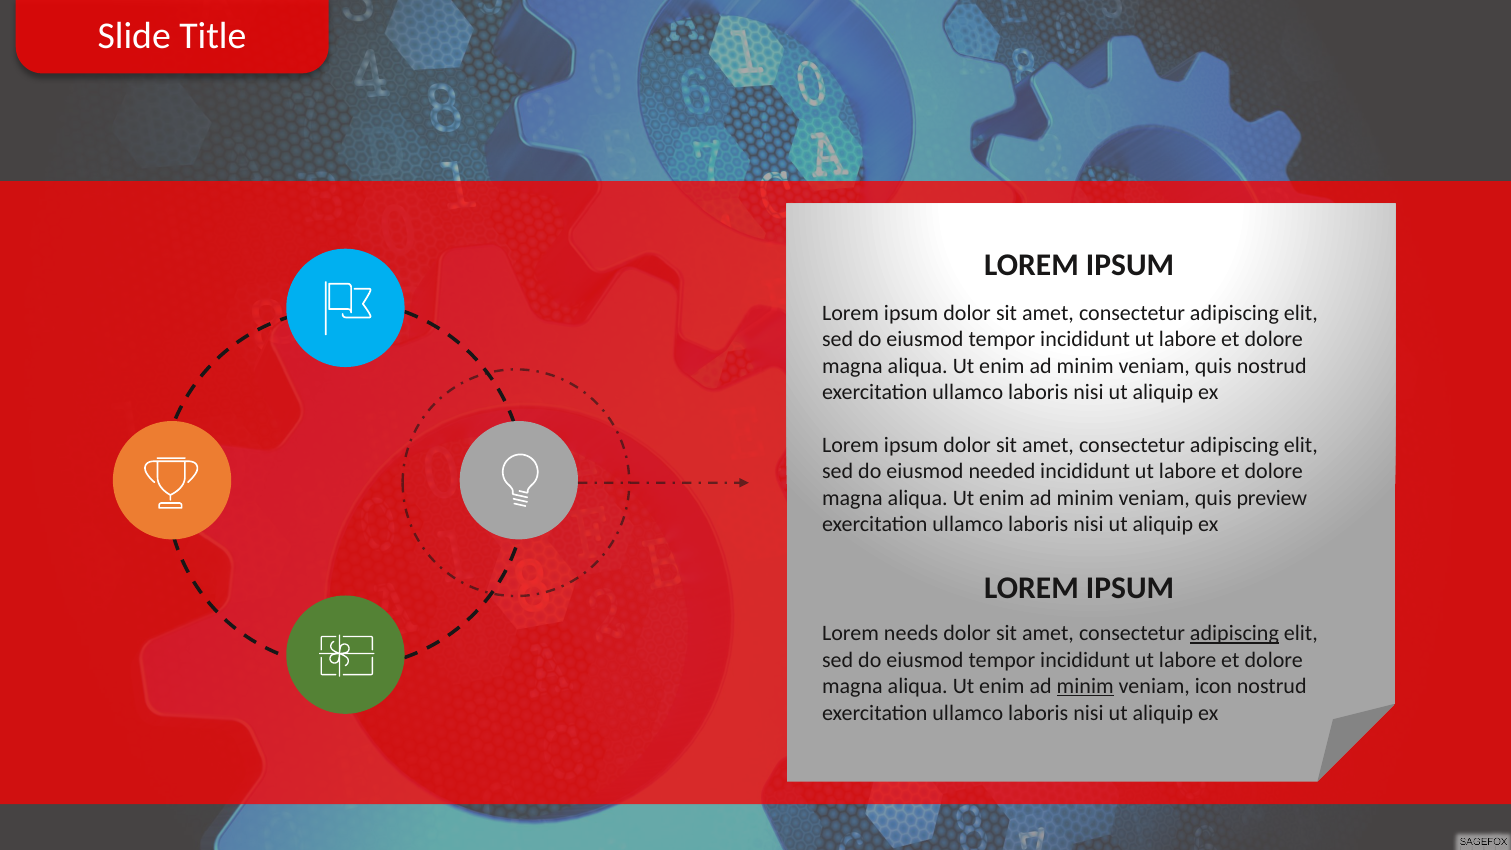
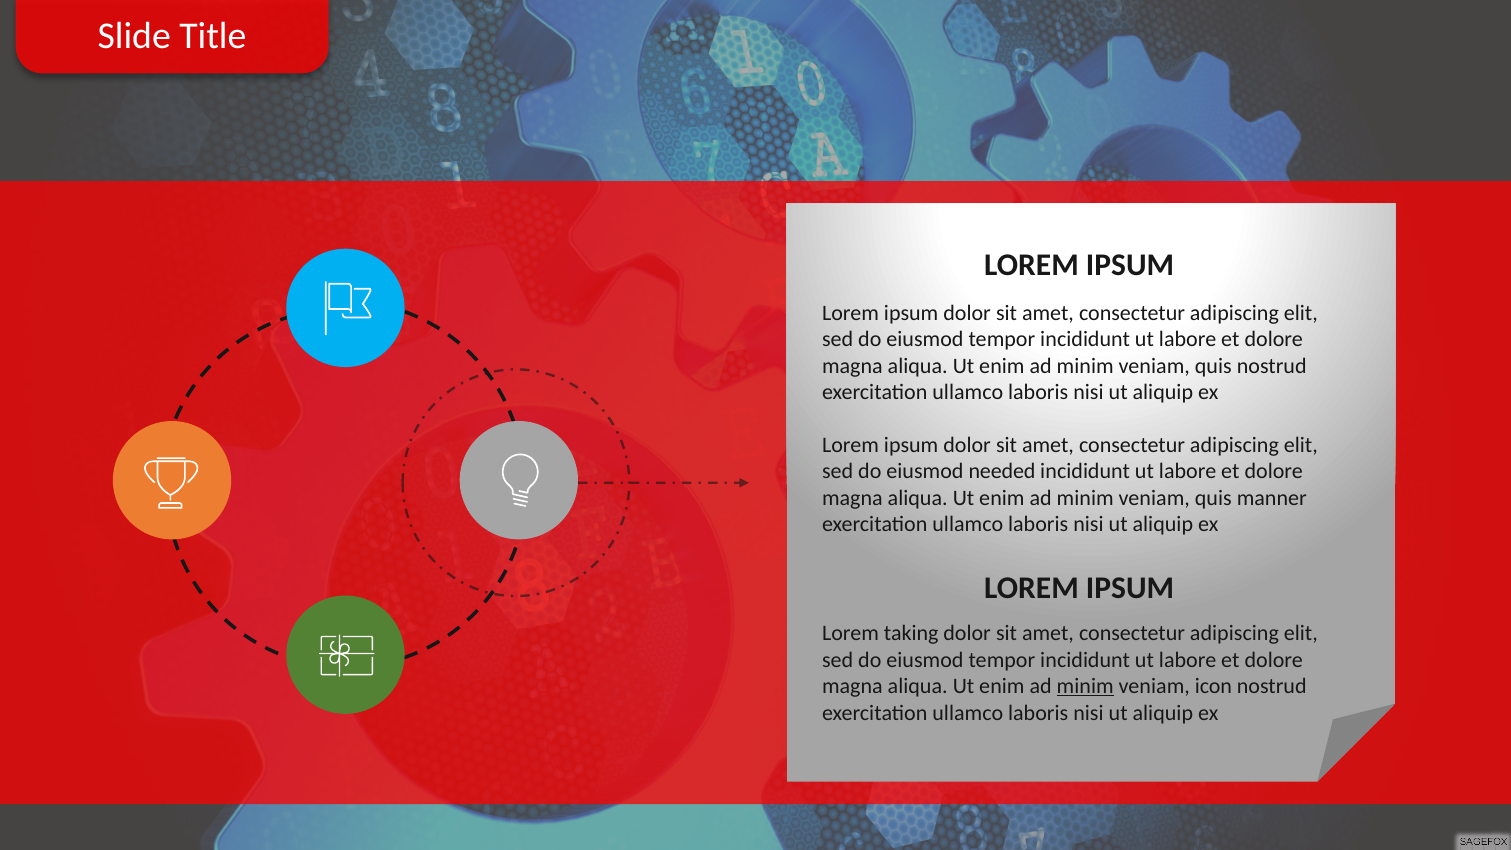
preview: preview -> manner
needs: needs -> taking
adipiscing at (1234, 633) underline: present -> none
